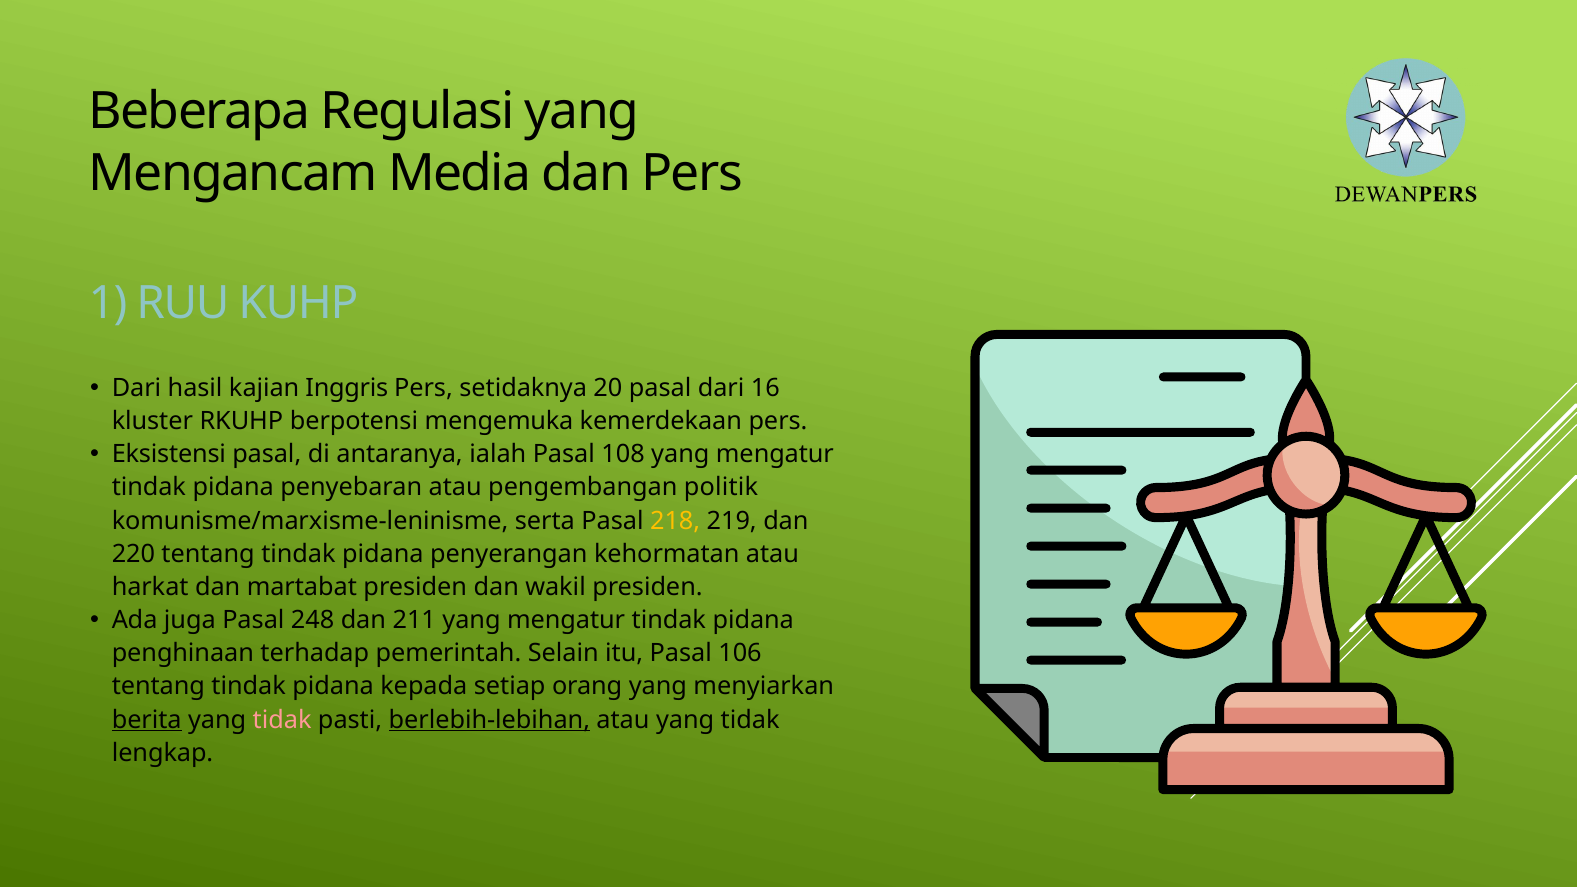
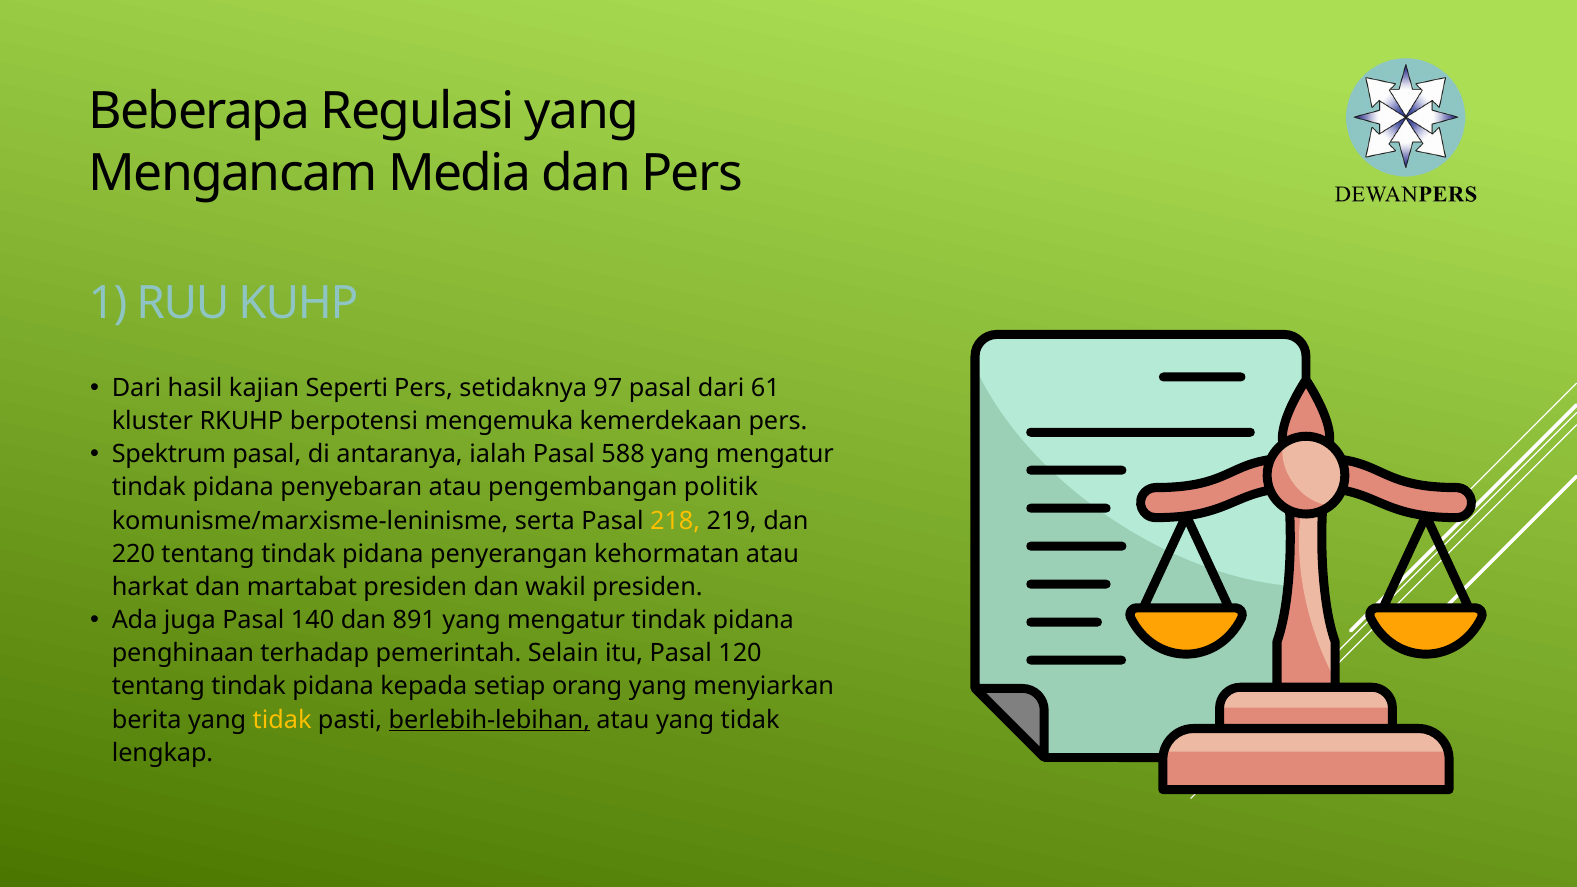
Inggris: Inggris -> Seperti
20: 20 -> 97
16: 16 -> 61
Eksistensi: Eksistensi -> Spektrum
108: 108 -> 588
248: 248 -> 140
211: 211 -> 891
106: 106 -> 120
berita underline: present -> none
tidak at (282, 720) colour: pink -> yellow
